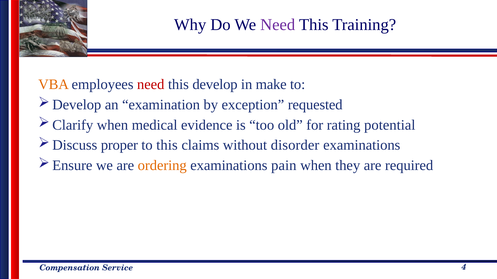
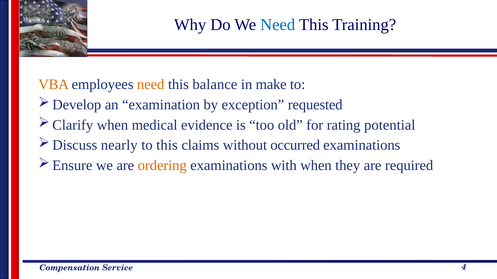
Need at (278, 25) colour: purple -> blue
need at (151, 85) colour: red -> orange
develop: develop -> balance
proper: proper -> nearly
disorder: disorder -> occurred
pain: pain -> with
